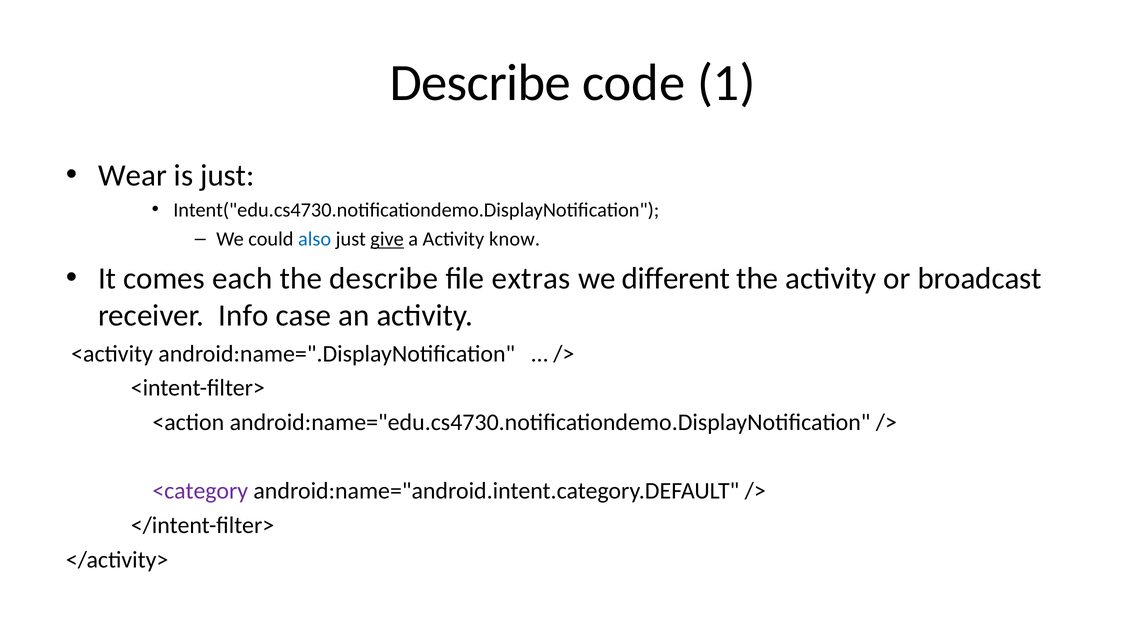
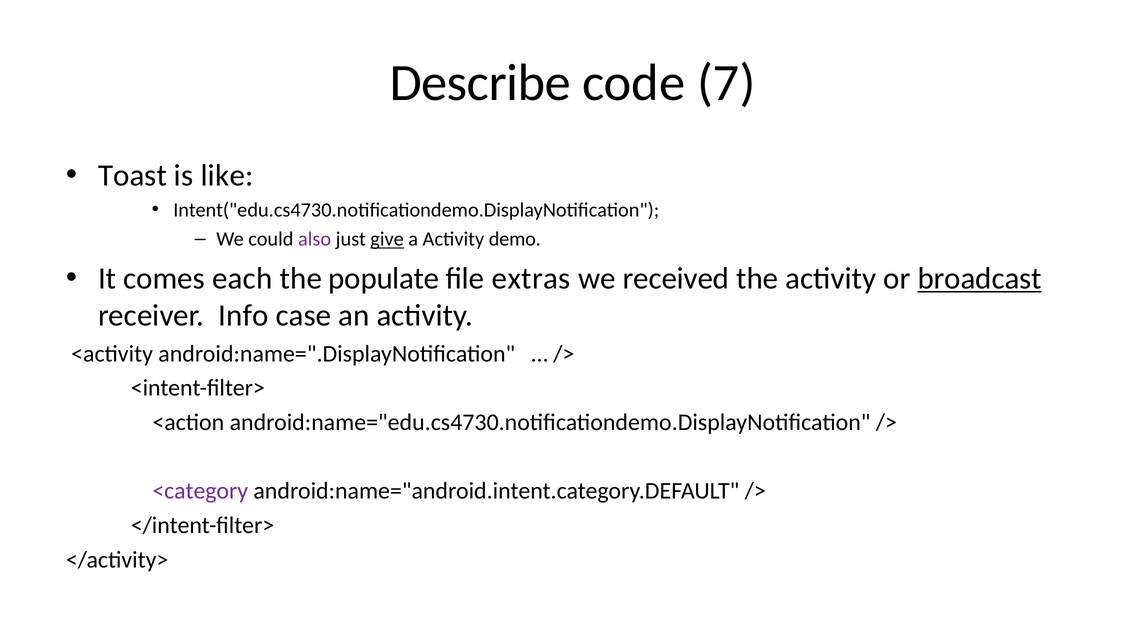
1: 1 -> 7
Wear: Wear -> Toast
is just: just -> like
also colour: blue -> purple
know: know -> demo
the describe: describe -> populate
different: different -> received
broadcast underline: none -> present
